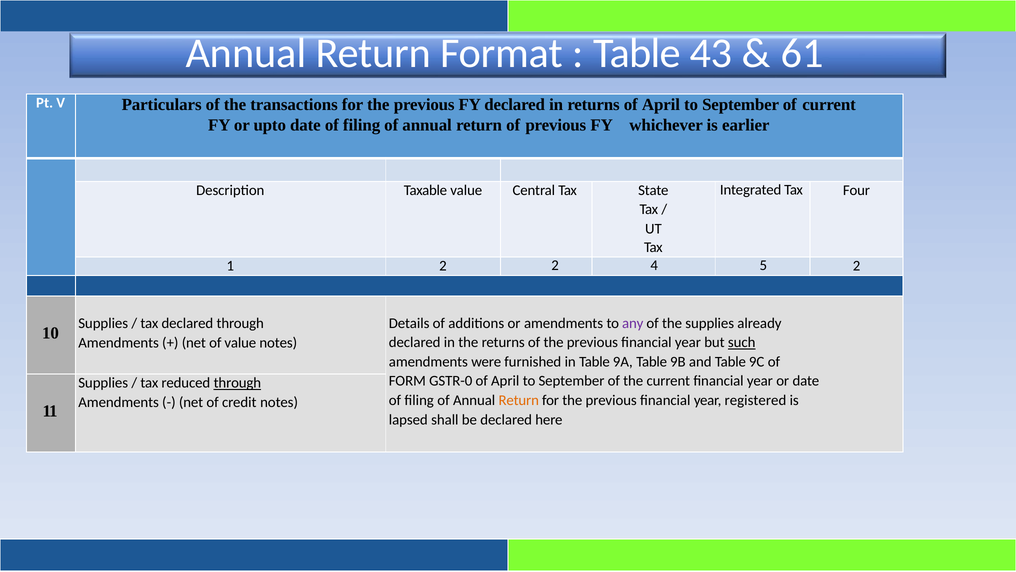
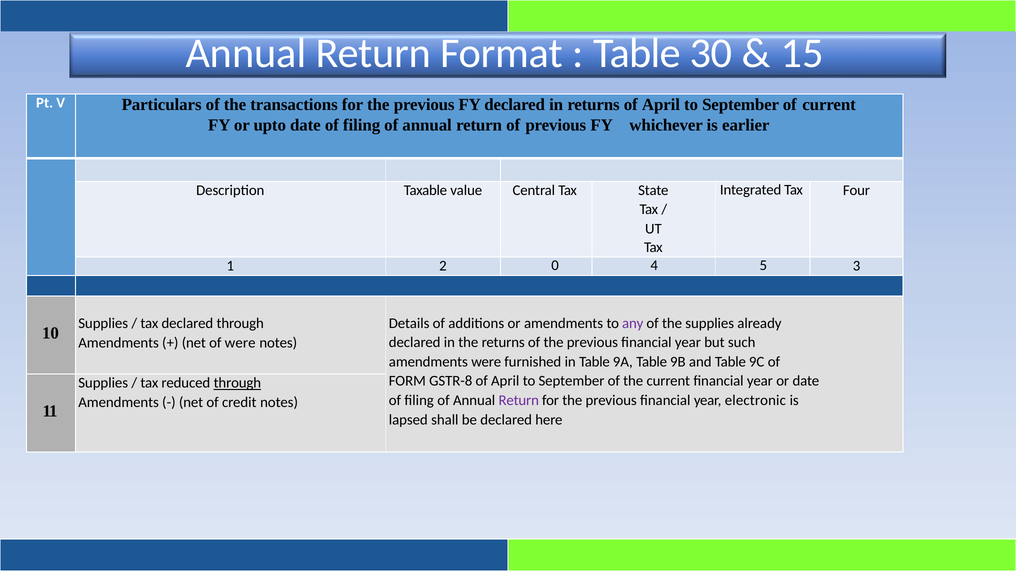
43: 43 -> 30
61: 61 -> 15
2 2: 2 -> 0
5 2: 2 -> 3
such underline: present -> none
of value: value -> were
GSTR-0: GSTR-0 -> GSTR-8
Return at (519, 400) colour: orange -> purple
registered: registered -> electronic
